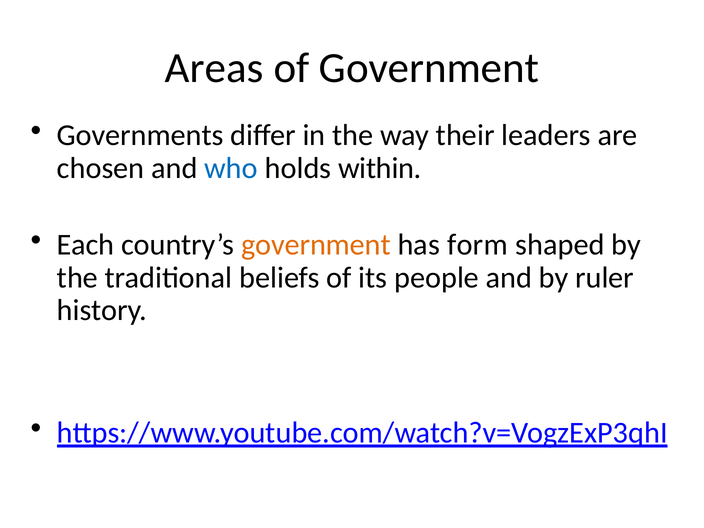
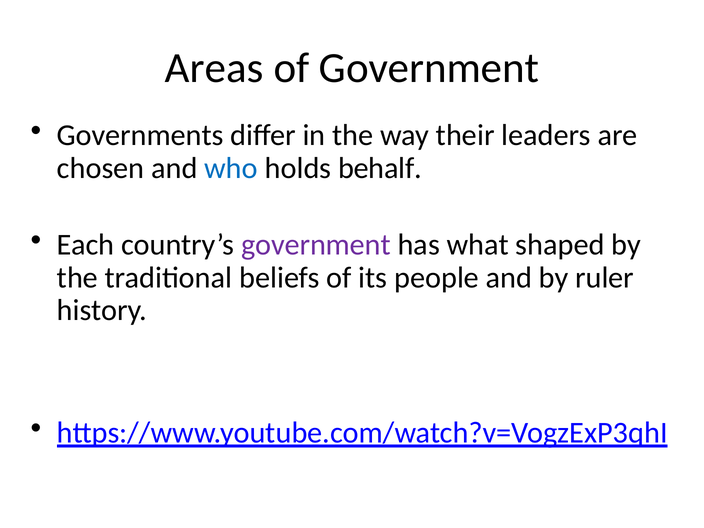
within: within -> behalf
government at (316, 245) colour: orange -> purple
form: form -> what
